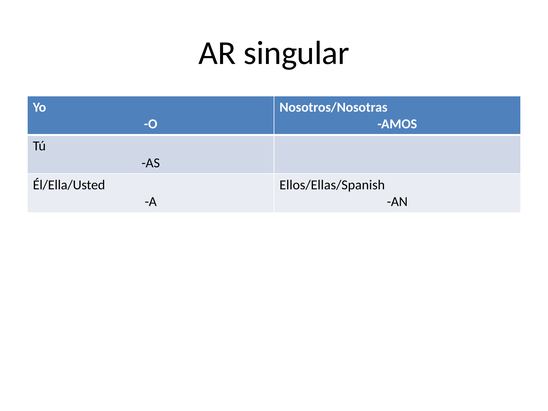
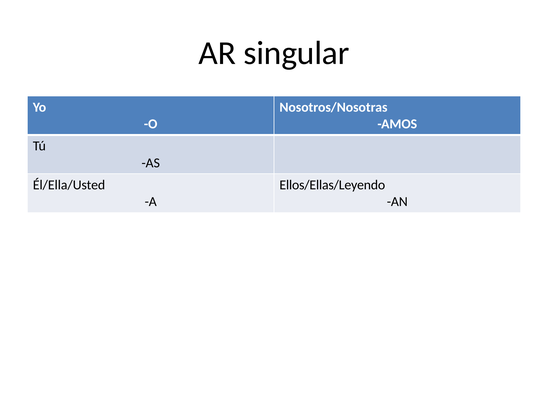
Ellos/Ellas/Spanish: Ellos/Ellas/Spanish -> Ellos/Ellas/Leyendo
